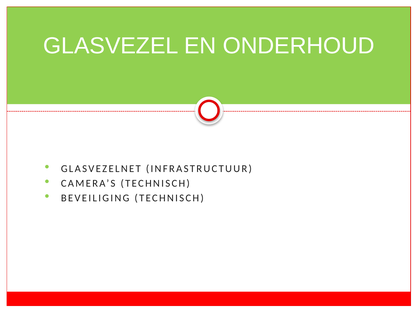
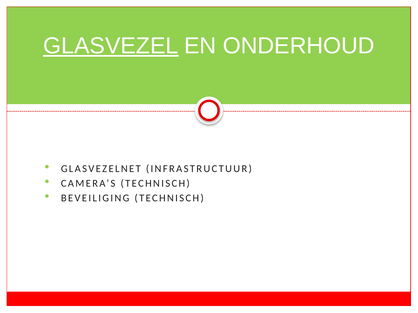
GLASVEZEL underline: none -> present
